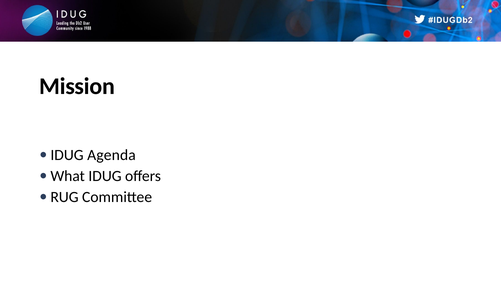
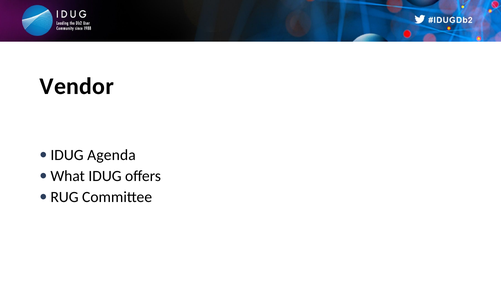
Mission: Mission -> Vendor
